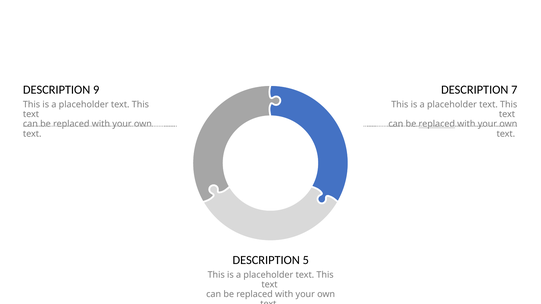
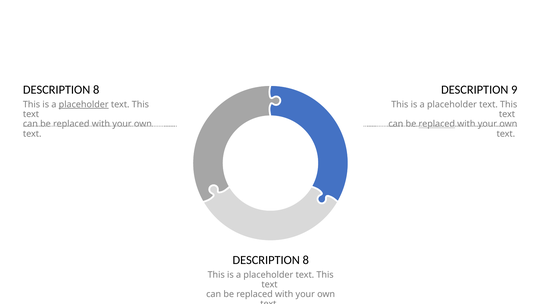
9 at (96, 90): 9 -> 8
7: 7 -> 9
placeholder at (84, 105) underline: none -> present
5 at (306, 260): 5 -> 8
